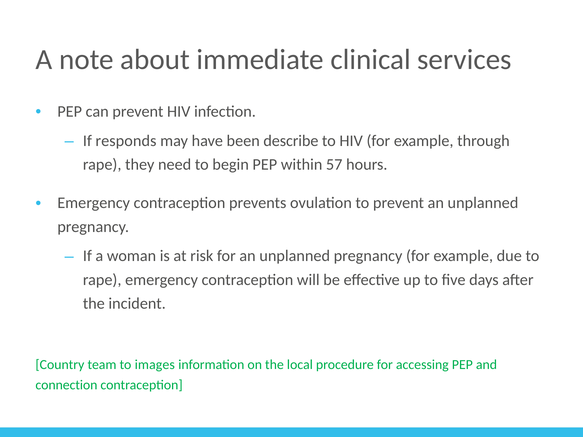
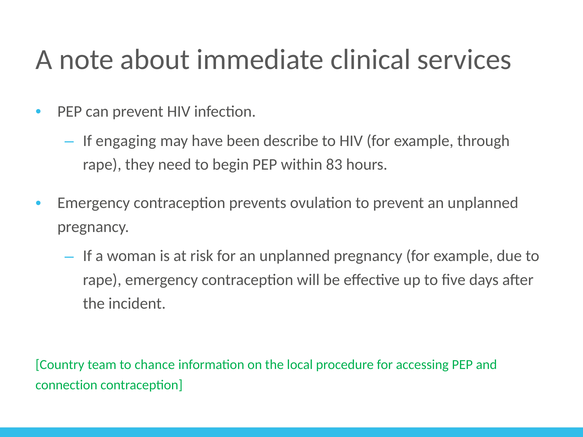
responds: responds -> engaging
57: 57 -> 83
images: images -> chance
